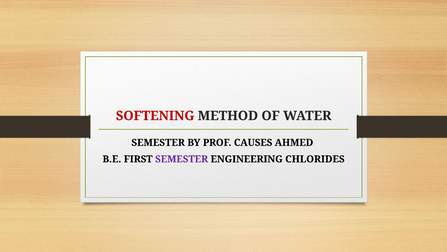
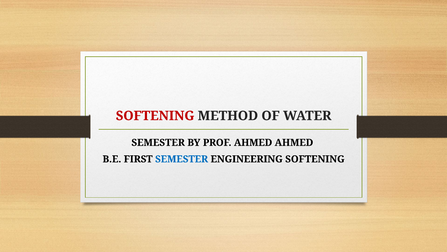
PROF CAUSES: CAUSES -> AHMED
SEMESTER at (182, 159) colour: purple -> blue
ENGINEERING CHLORIDES: CHLORIDES -> SOFTENING
